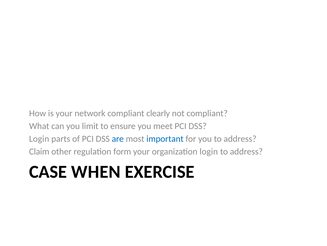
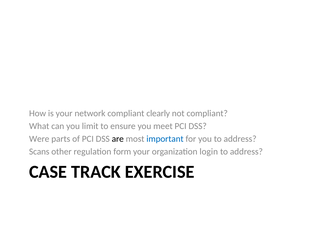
Login at (39, 138): Login -> Were
are colour: blue -> black
Claim: Claim -> Scans
WHEN: WHEN -> TRACK
